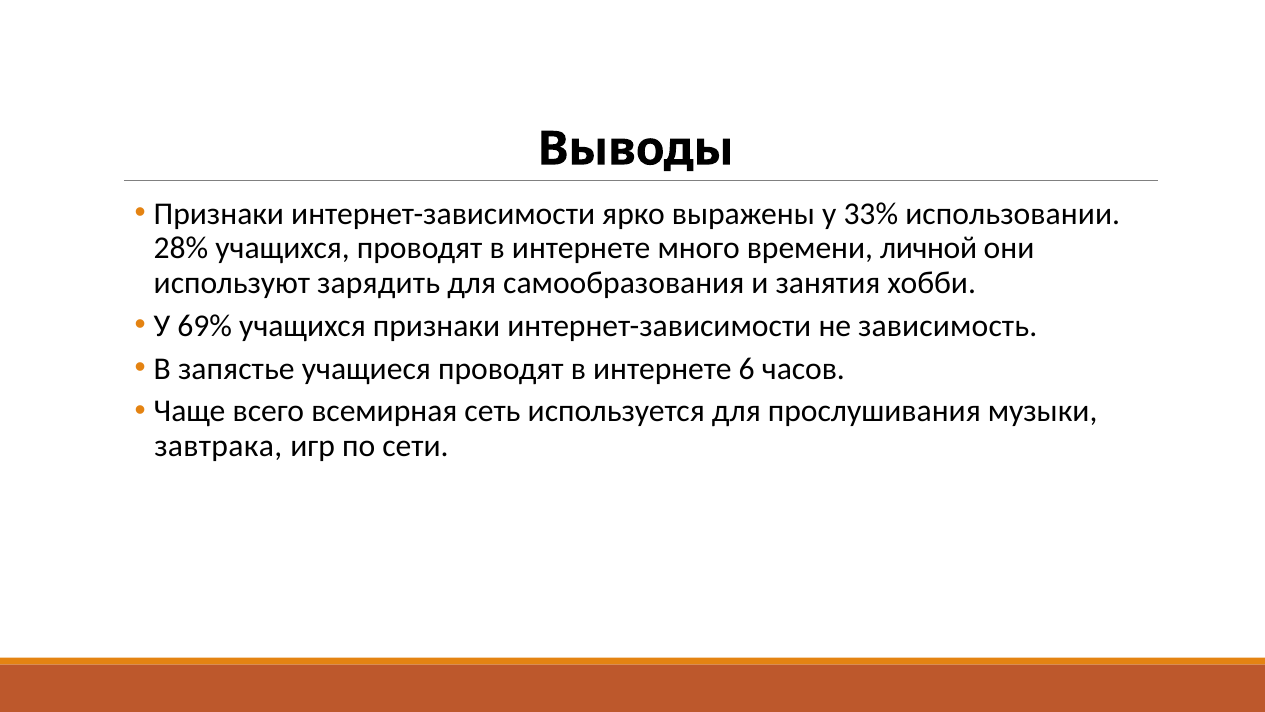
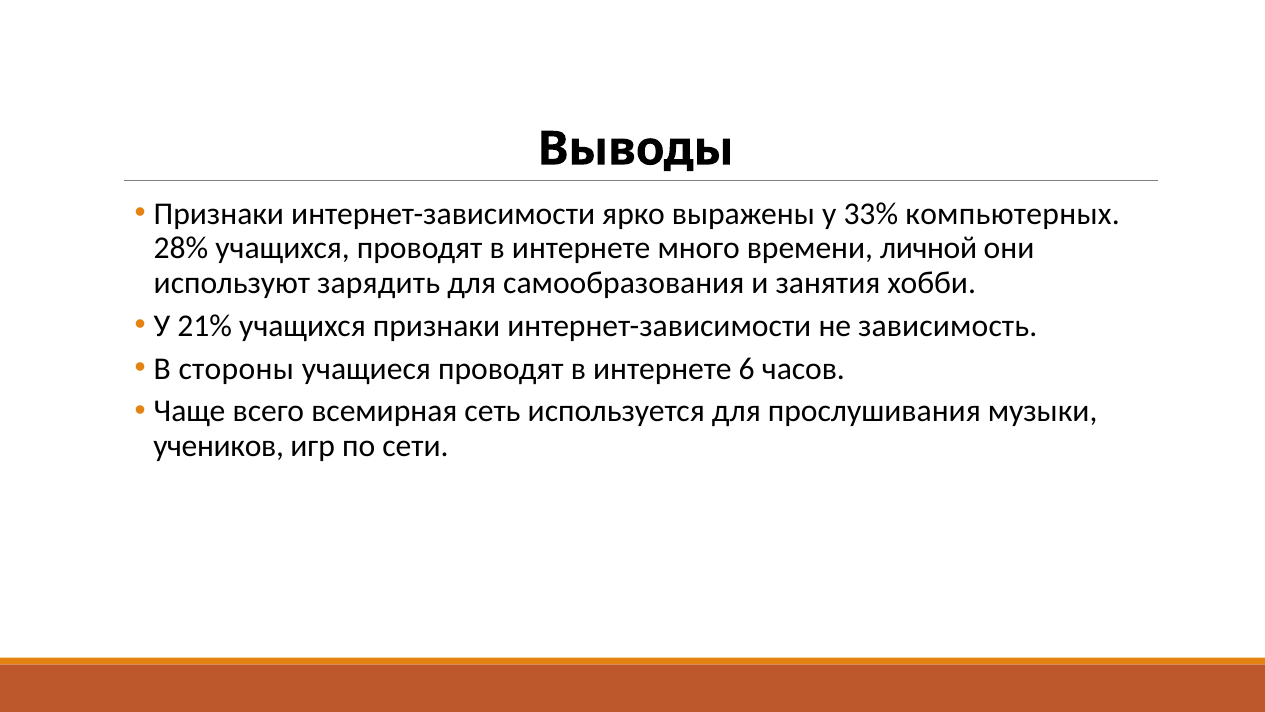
использовании: использовании -> компьютерных
69%: 69% -> 21%
запястье: запястье -> стороны
завтрака: завтрака -> учеников
